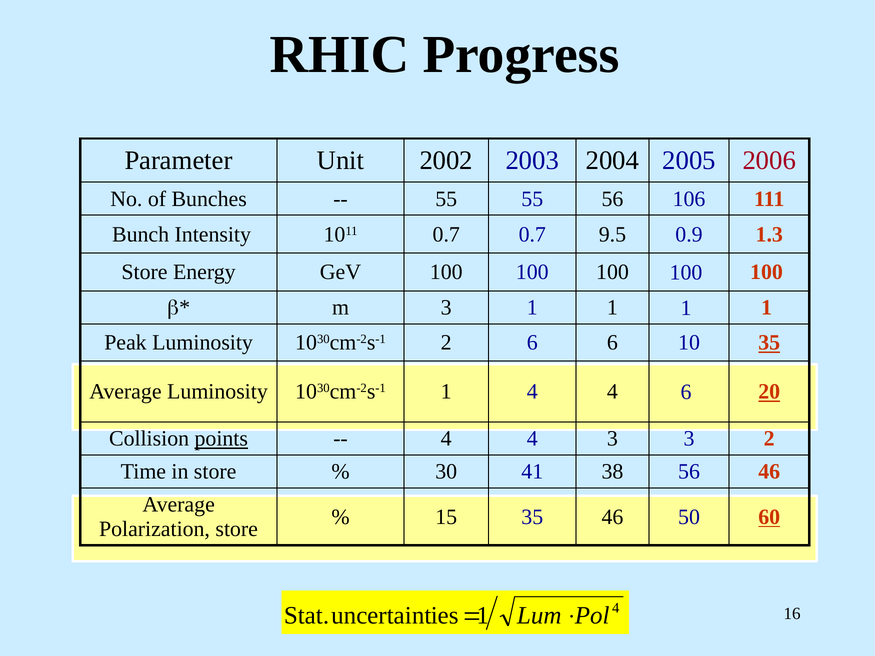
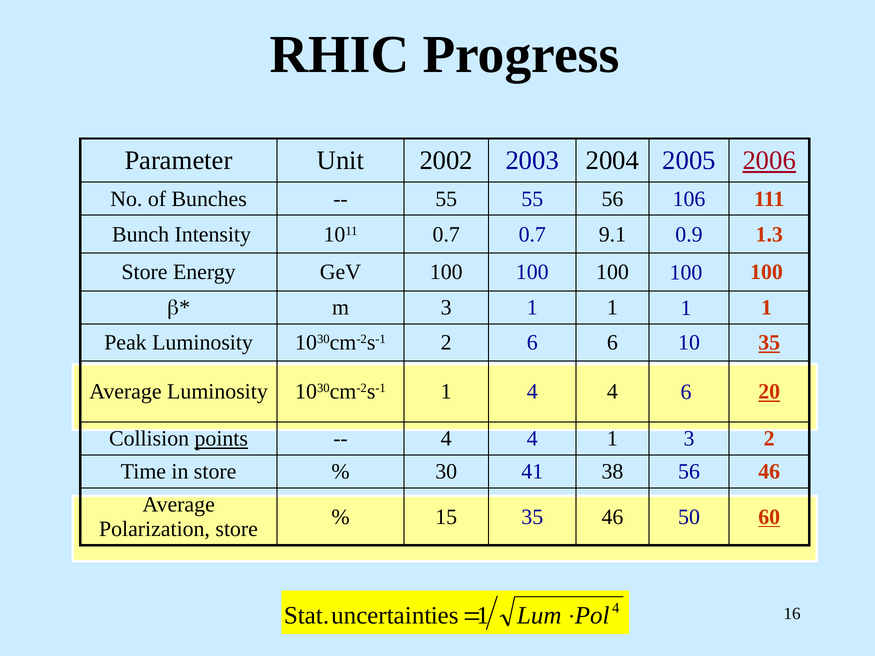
2006 underline: none -> present
9.5: 9.5 -> 9.1
4 4 3: 3 -> 1
